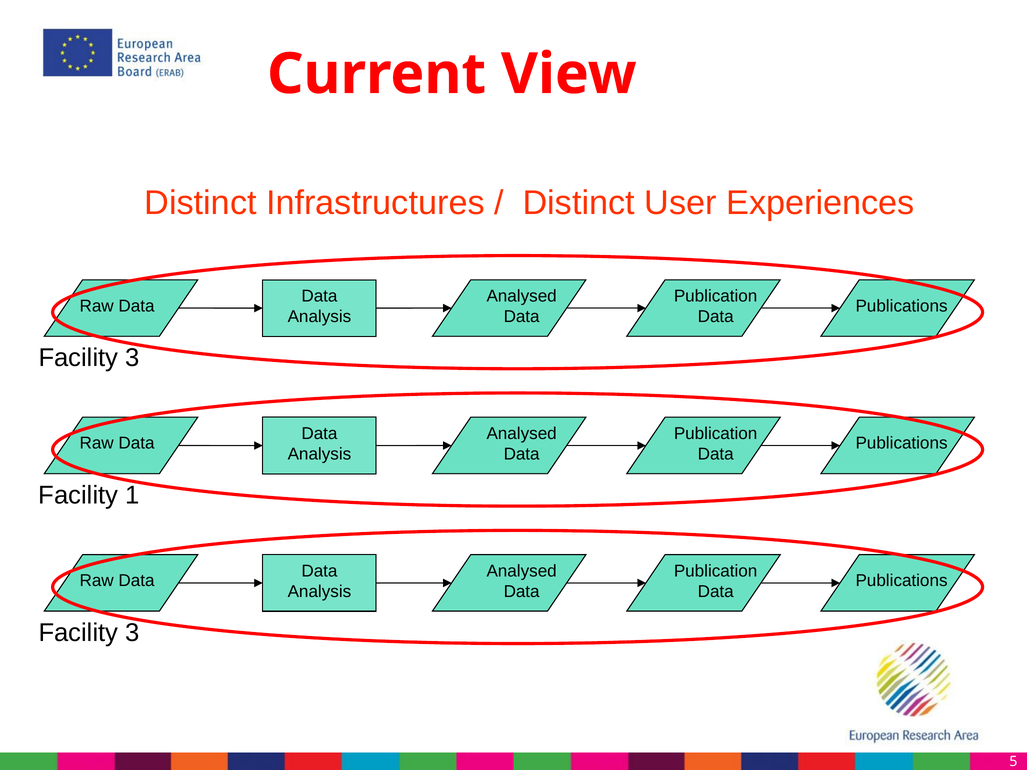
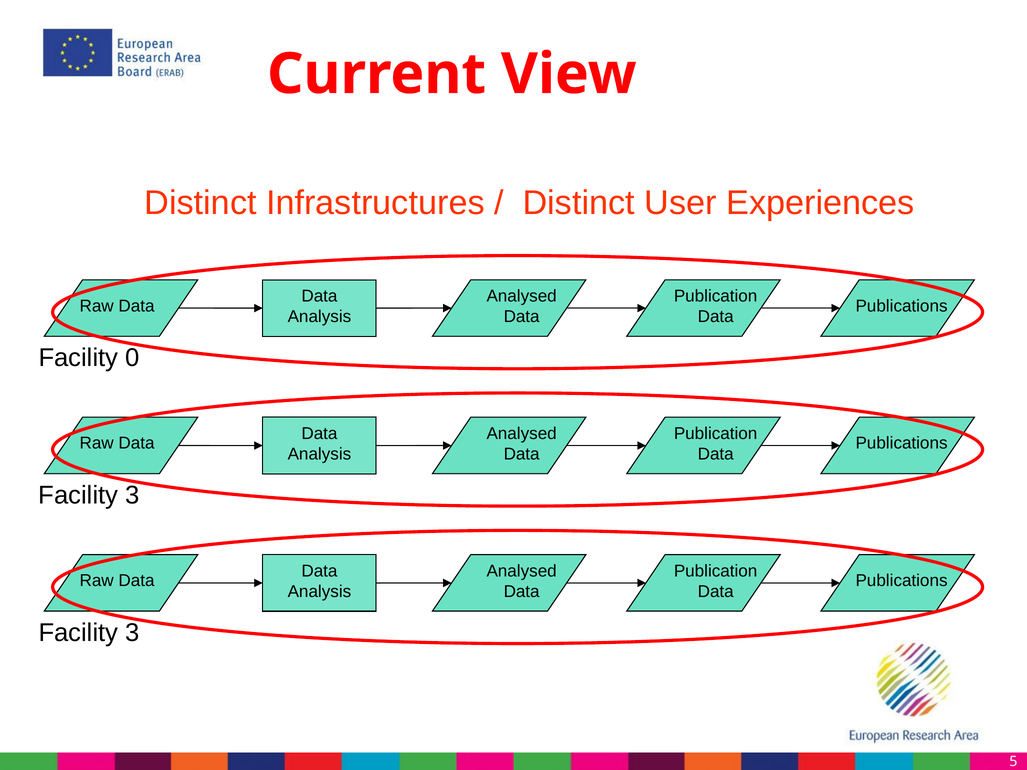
3 at (133, 358): 3 -> 0
1 at (132, 496): 1 -> 3
